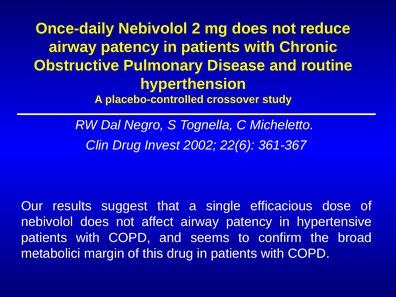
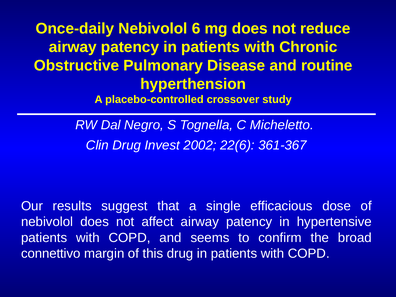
2: 2 -> 6
metabolici: metabolici -> connettivo
